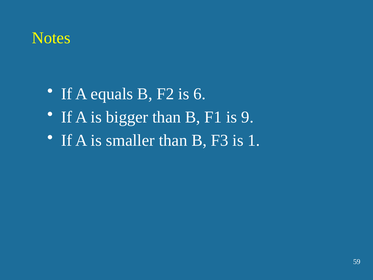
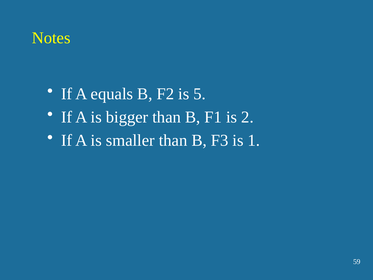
6: 6 -> 5
9: 9 -> 2
